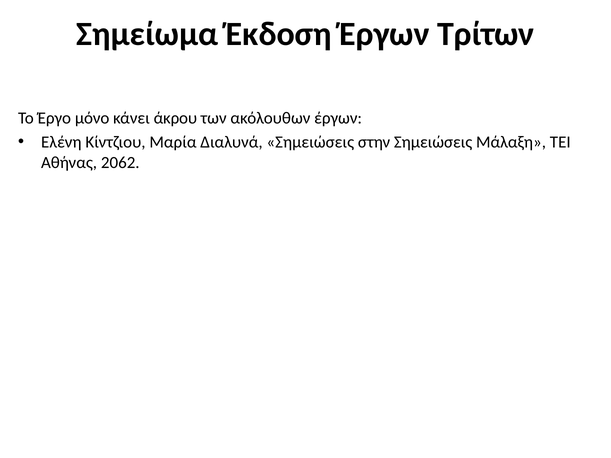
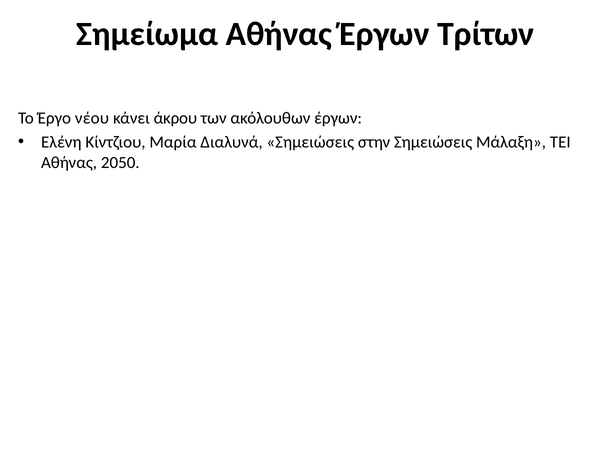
Σημείωμα Έκδοση: Έκδοση -> Αθήνας
μόνο: μόνο -> νέου
2062: 2062 -> 2050
